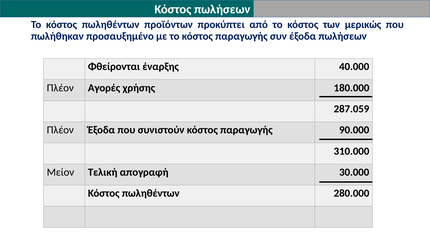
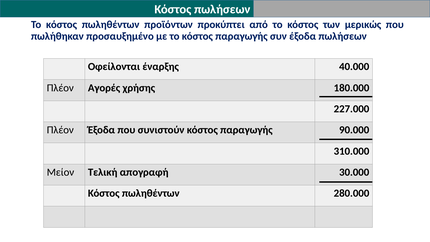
Φθείρονται: Φθείρονται -> Οφείλονται
287.059: 287.059 -> 227.000
